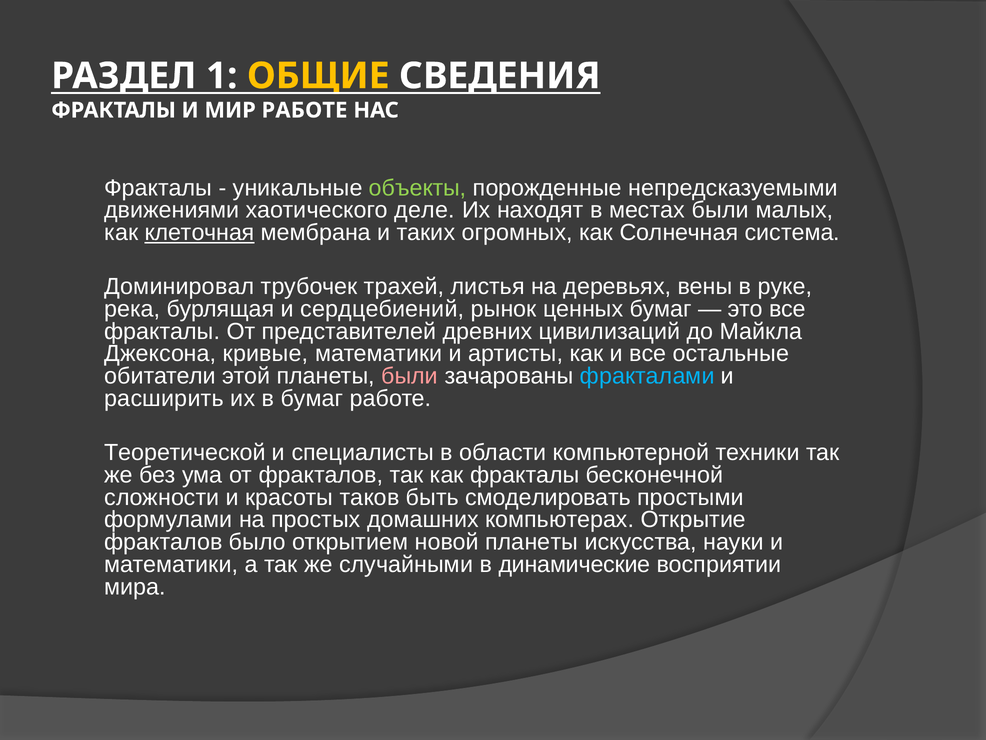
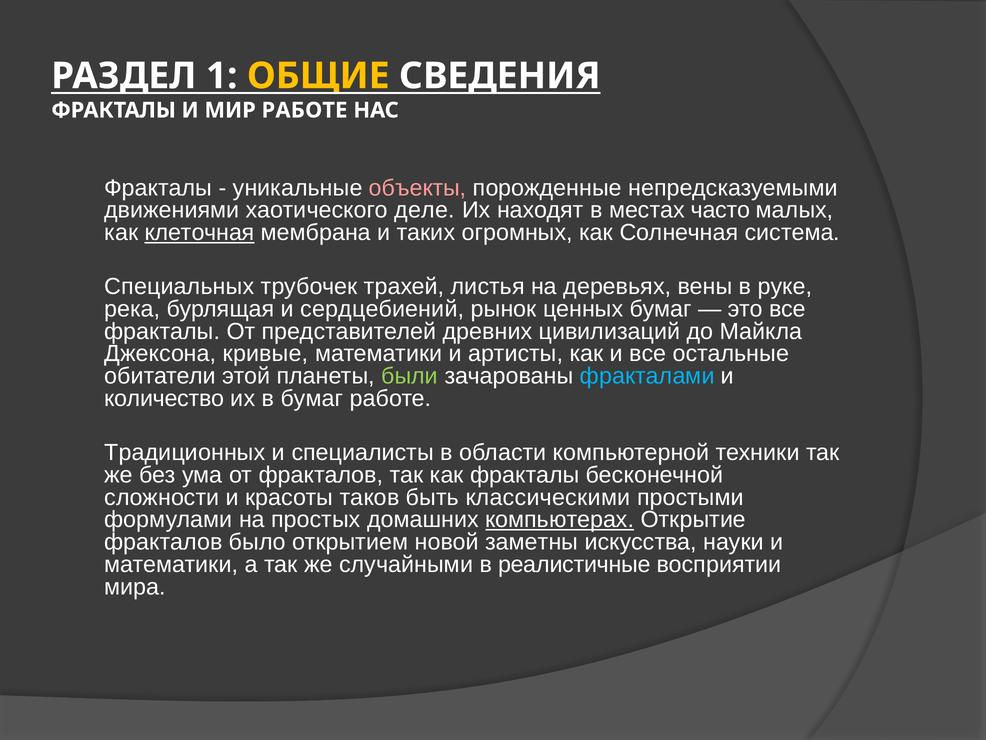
объекты colour: light green -> pink
местах были: были -> часто
Доминировал: Доминировал -> Специальных
были at (410, 376) colour: pink -> light green
расширить: расширить -> количество
Теоретической: Теоретической -> Традиционных
смоделировать: смоделировать -> классическими
компьютерах underline: none -> present
новой планеты: планеты -> заметны
динамические: динамические -> реалистичные
